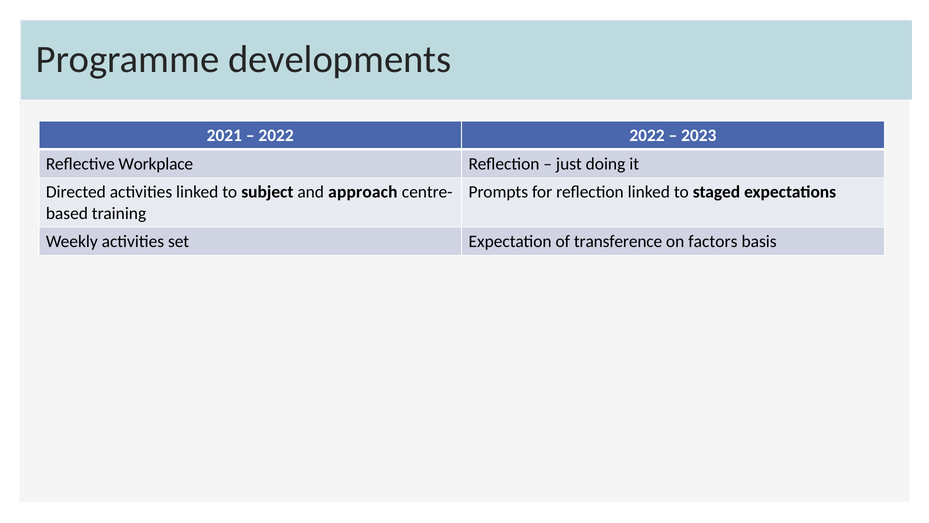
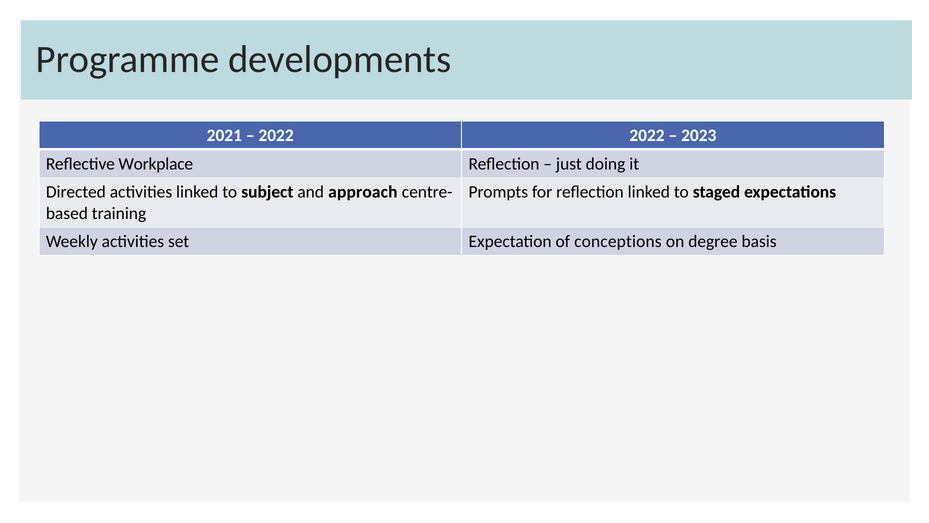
transference: transference -> conceptions
factors: factors -> degree
